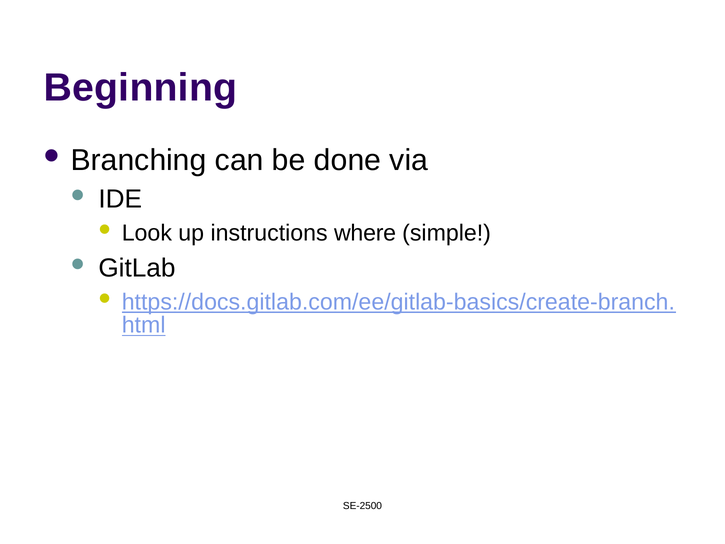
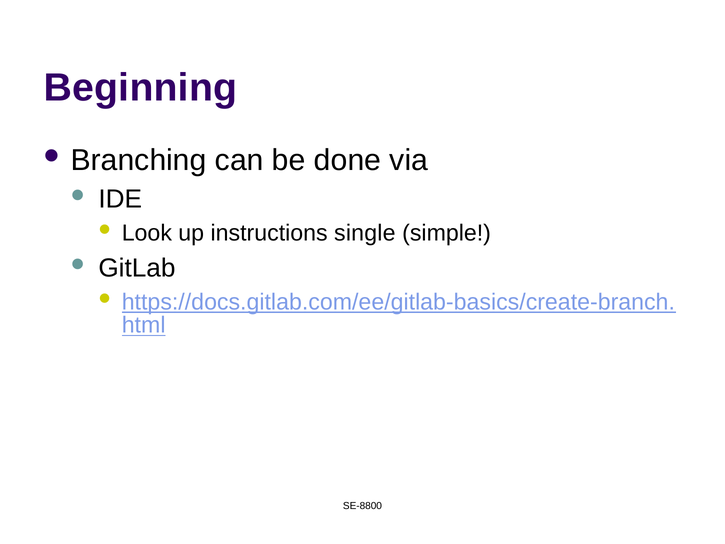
where: where -> single
SE-2500: SE-2500 -> SE-8800
